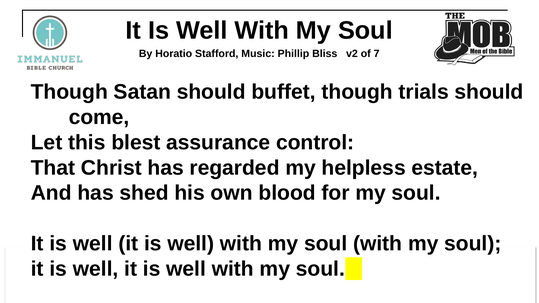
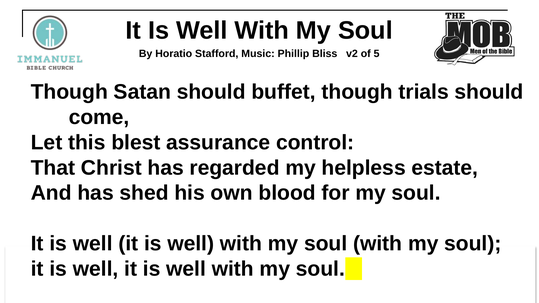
7: 7 -> 5
